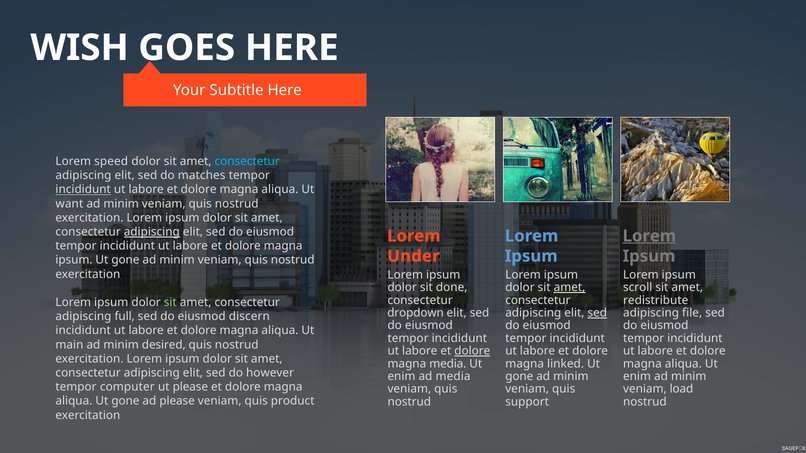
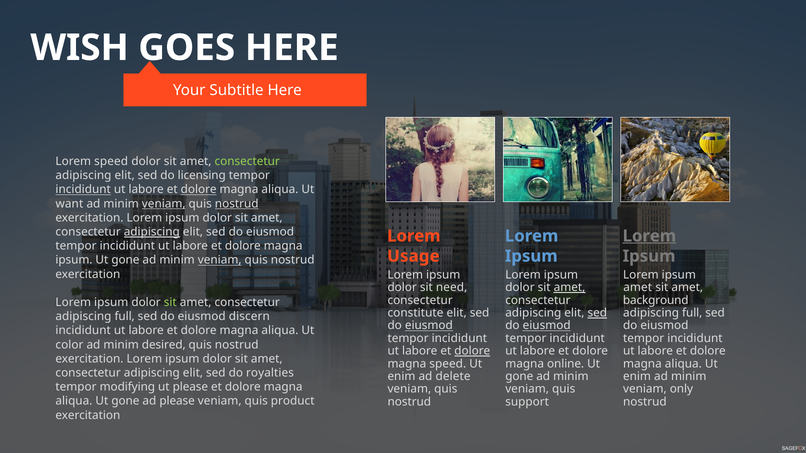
consectetur at (247, 161) colour: light blue -> light green
matches: matches -> licensing
dolore at (199, 190) underline: none -> present
veniam at (164, 204) underline: none -> present
nostrud at (237, 204) underline: none -> present
Under: Under -> Usage
veniam at (220, 260) underline: none -> present
done: done -> need
scroll at (638, 288): scroll -> amet
redistribute: redistribute -> background
dropdown: dropdown -> constitute
file at (692, 313): file -> full
eiusmod at (429, 326) underline: none -> present
eiusmod at (547, 326) underline: none -> present
main: main -> color
magna media: media -> speed
linked: linked -> online
however: however -> royalties
ad media: media -> delete
computer: computer -> modifying
load: load -> only
